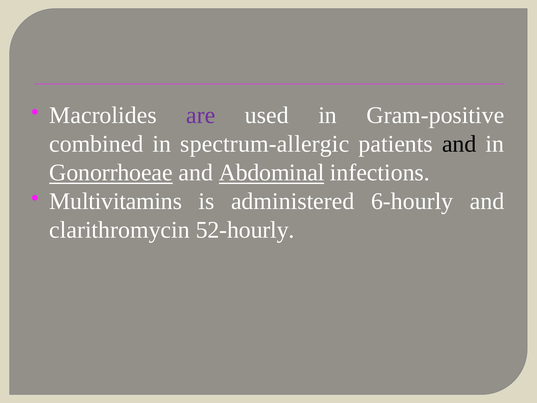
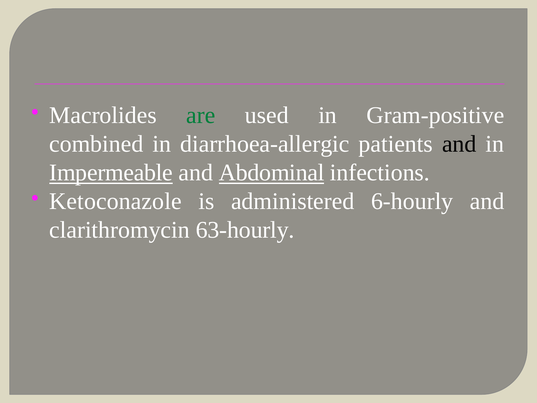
are colour: purple -> green
spectrum-allergic: spectrum-allergic -> diarrhoea-allergic
Gonorrhoeae: Gonorrhoeae -> Impermeable
Multivitamins: Multivitamins -> Ketoconazole
52-hourly: 52-hourly -> 63-hourly
